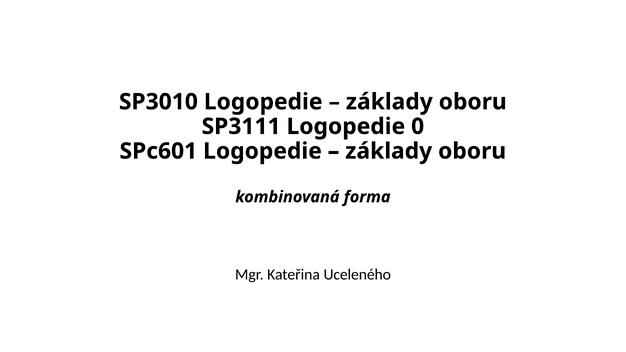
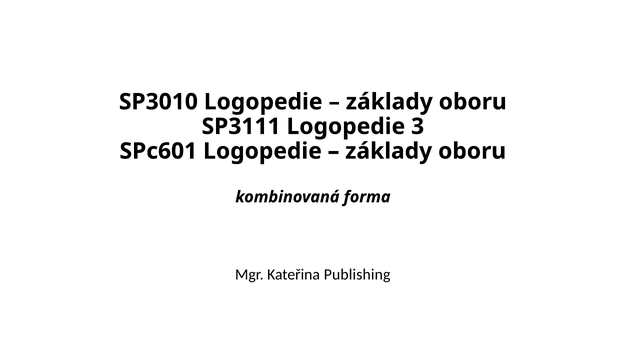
0: 0 -> 3
Uceleného: Uceleného -> Publishing
